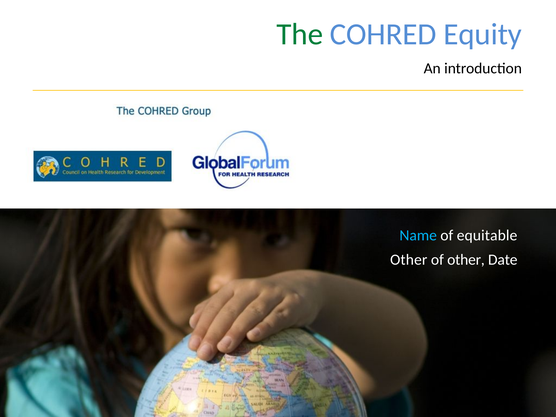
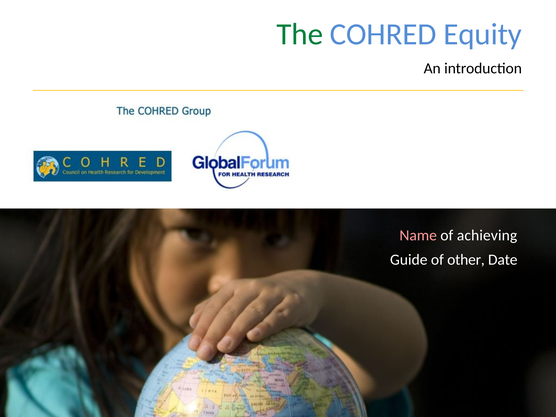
Name colour: light blue -> pink
equitable: equitable -> achieving
Other at (409, 260): Other -> Guide
